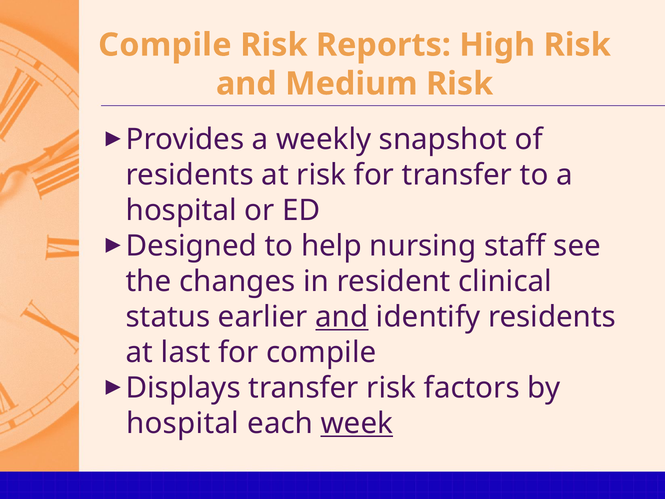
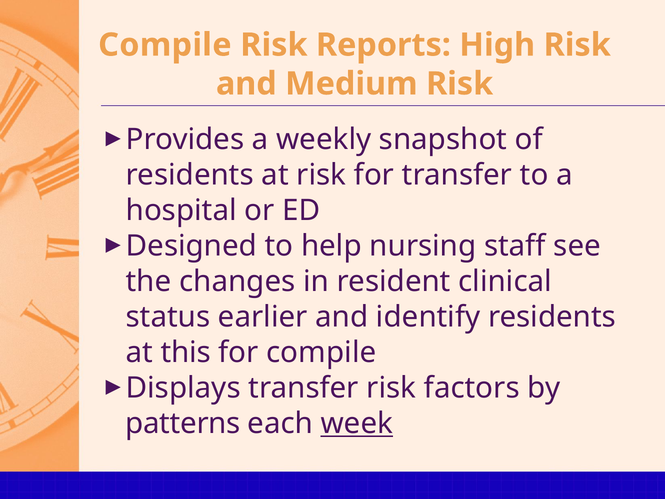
and at (342, 317) underline: present -> none
last: last -> this
hospital at (183, 423): hospital -> patterns
